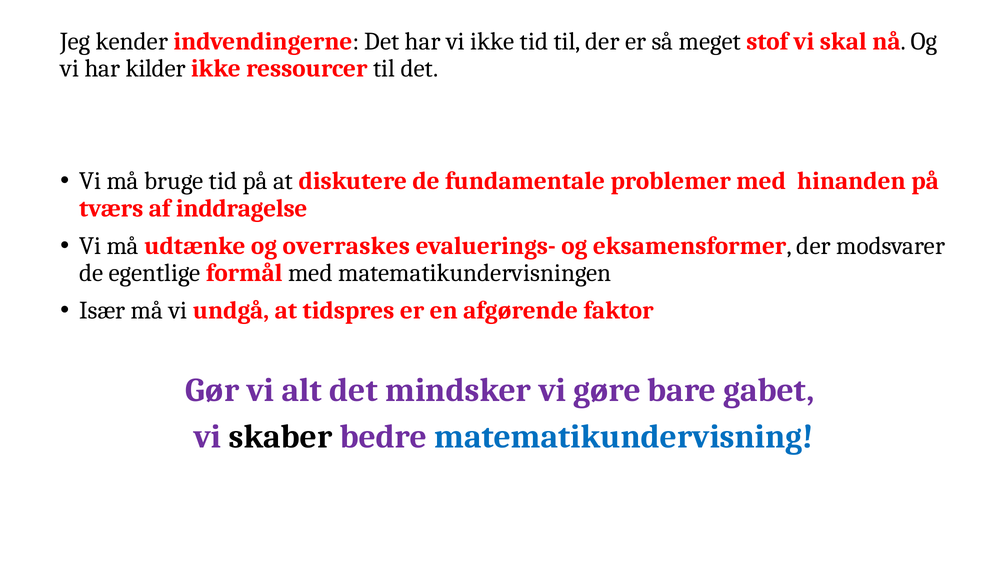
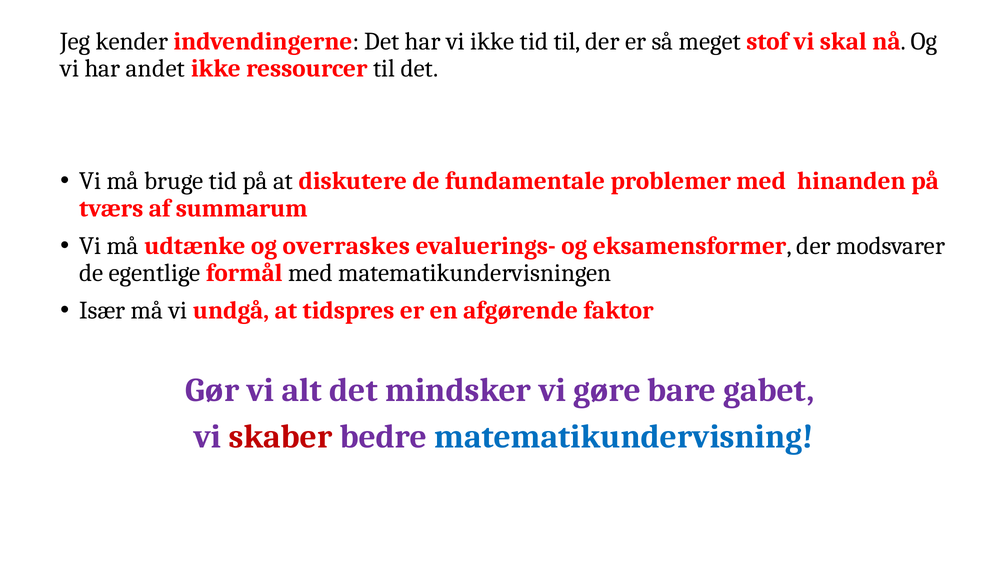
kilder: kilder -> andet
inddragelse: inddragelse -> summarum
skaber colour: black -> red
